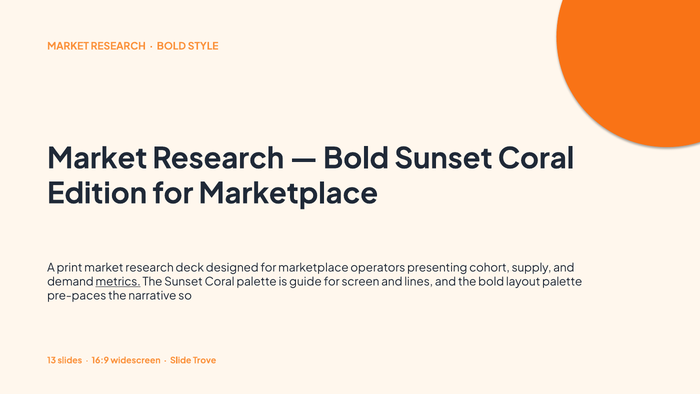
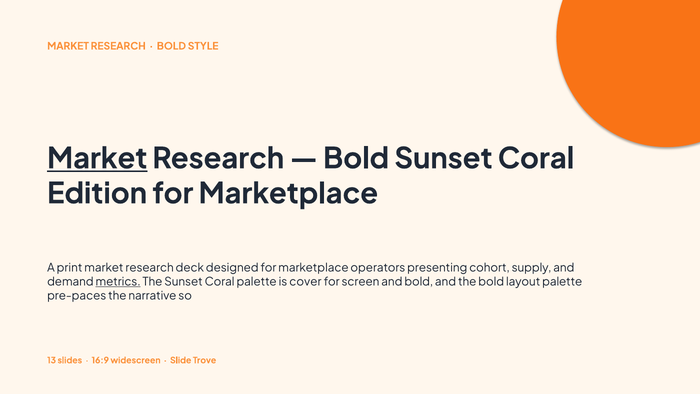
Market at (97, 159) underline: none -> present
guide: guide -> cover
and lines: lines -> bold
